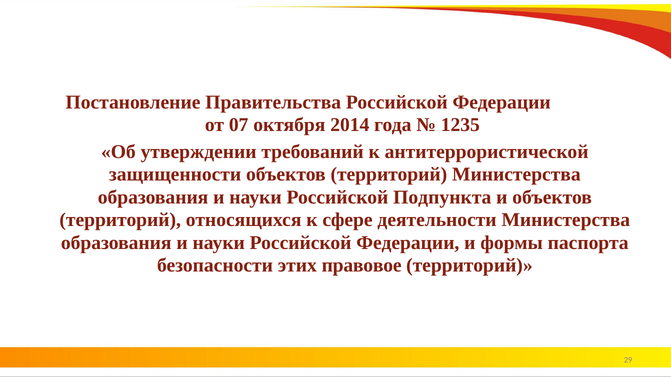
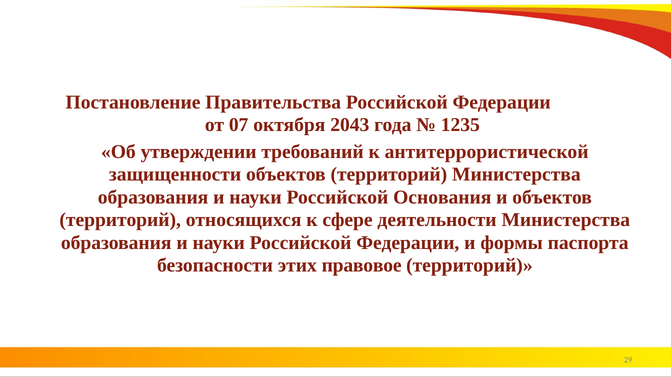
2014: 2014 -> 2043
Подпункта: Подпункта -> Основания
